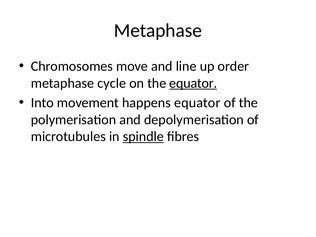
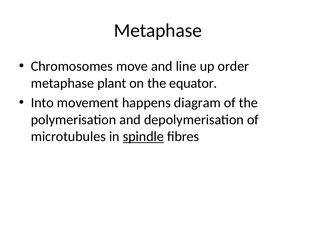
cycle: cycle -> plant
equator at (193, 83) underline: present -> none
happens equator: equator -> diagram
